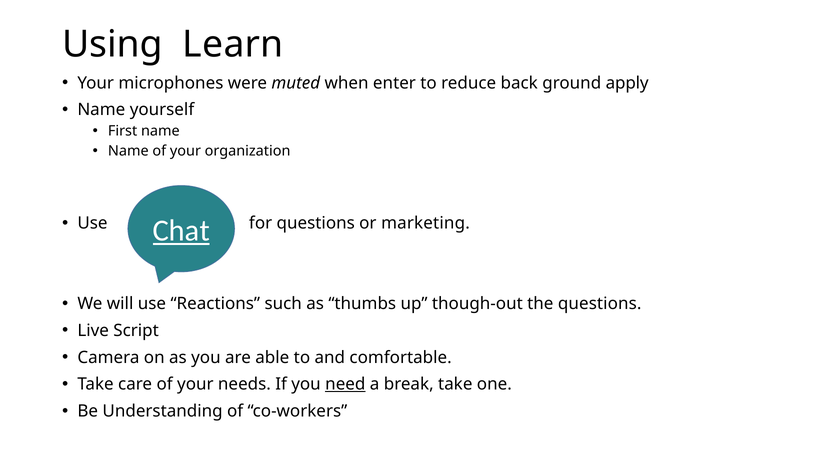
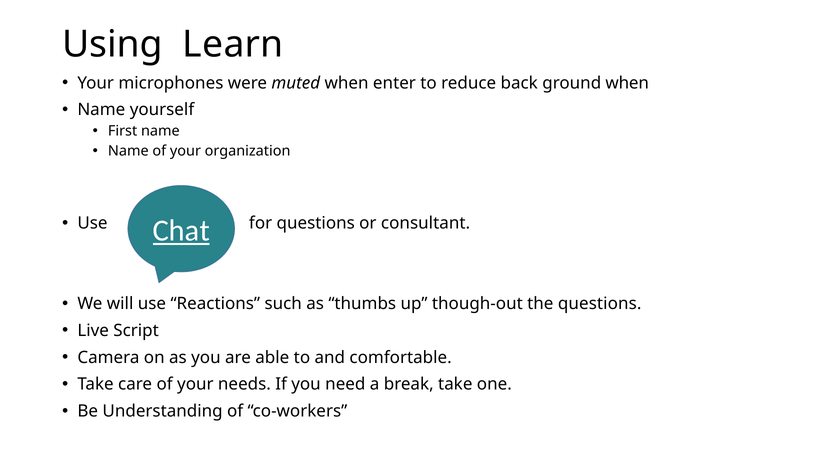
ground apply: apply -> when
marketing: marketing -> consultant
need underline: present -> none
